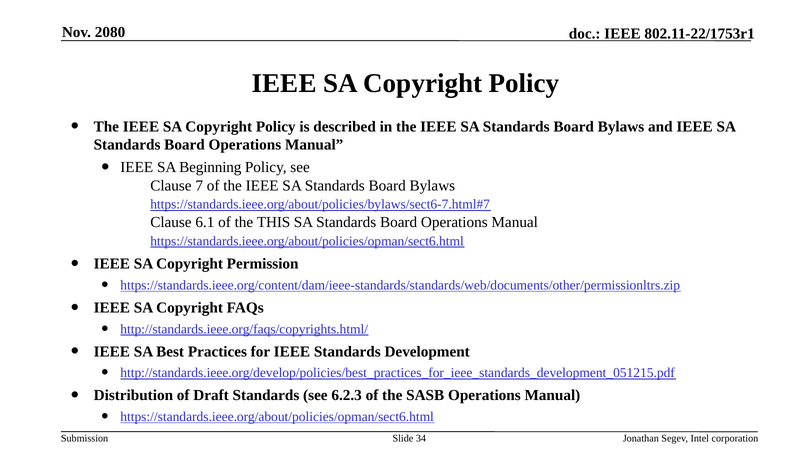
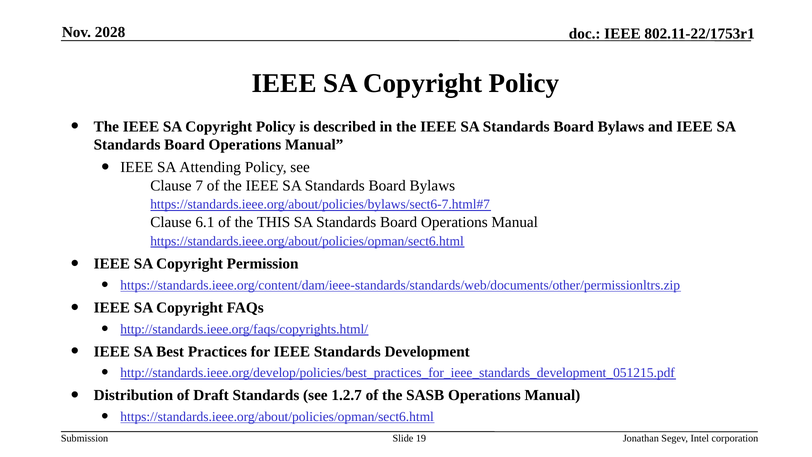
2080: 2080 -> 2028
Beginning: Beginning -> Attending
6.2.3: 6.2.3 -> 1.2.7
34: 34 -> 19
